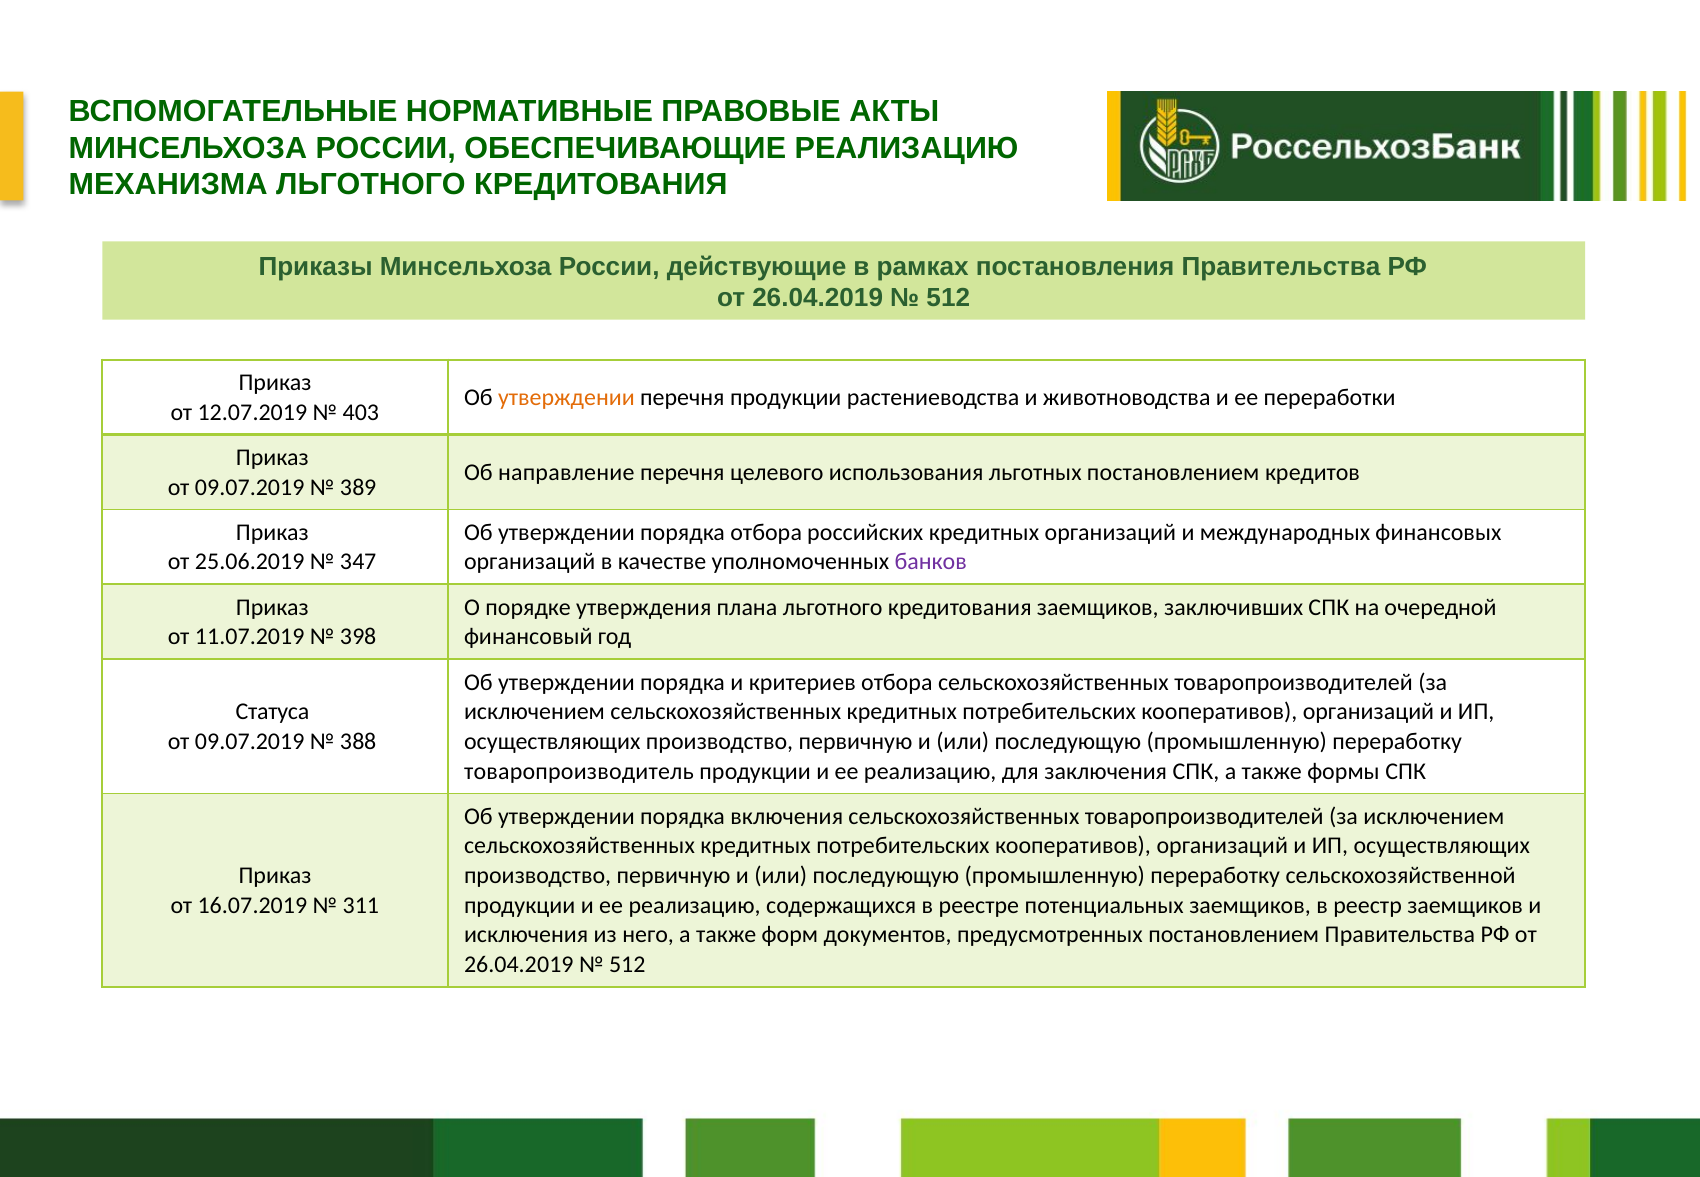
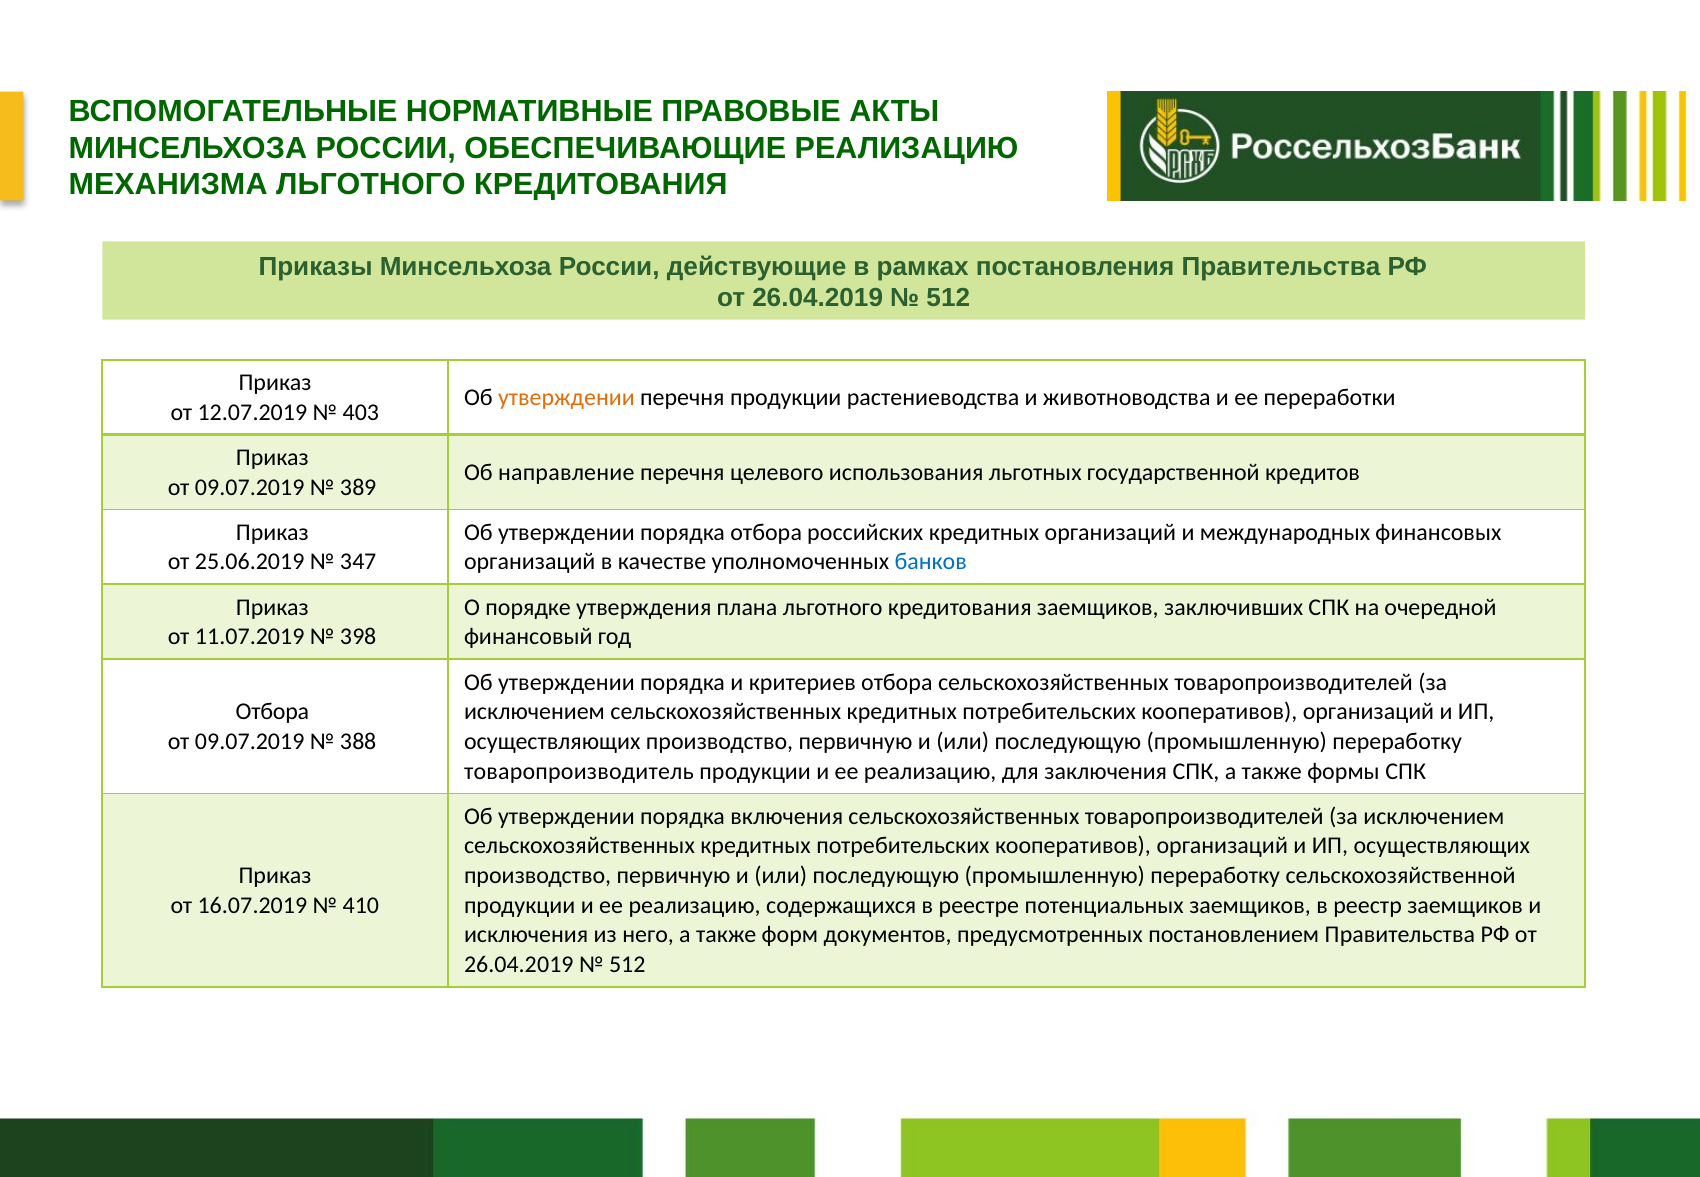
льготных постановлением: постановлением -> государственной
банков colour: purple -> blue
Статуса at (272, 712): Статуса -> Отбора
311: 311 -> 410
